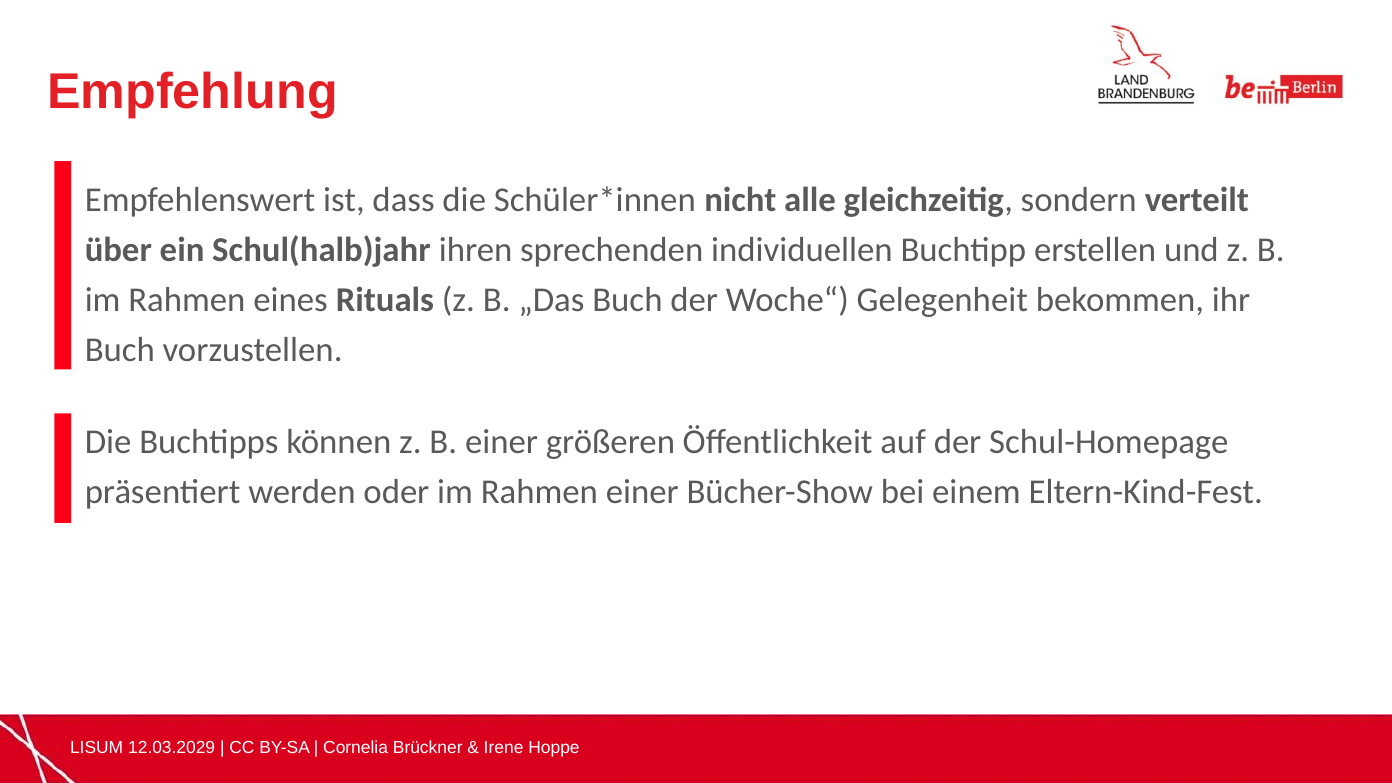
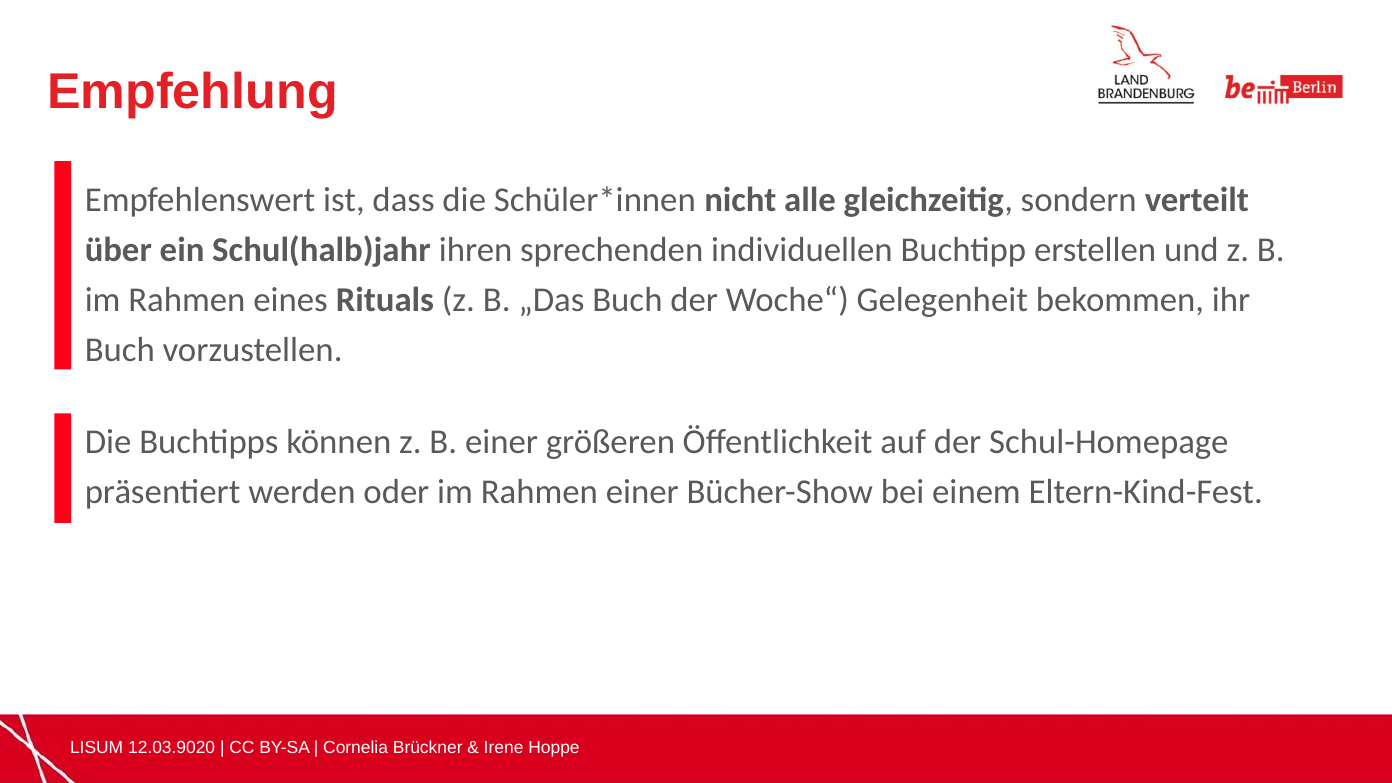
12.03.2029: 12.03.2029 -> 12.03.9020
